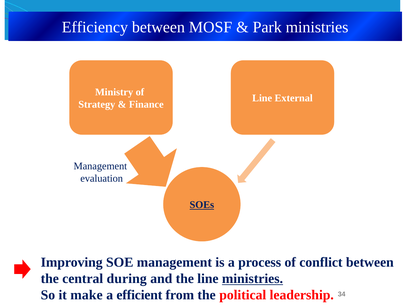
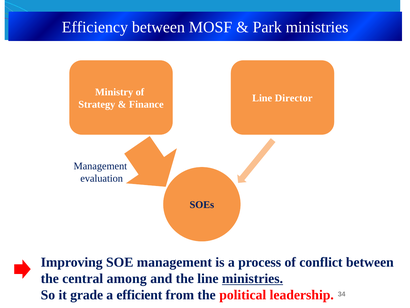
External: External -> Director
SOEs underline: present -> none
during: during -> among
make: make -> grade
